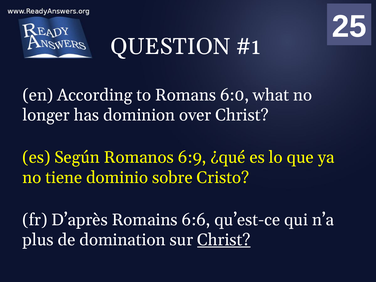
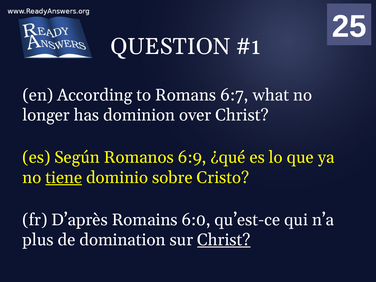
6:0: 6:0 -> 6:7
tiene underline: none -> present
6:6: 6:6 -> 6:0
